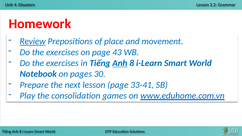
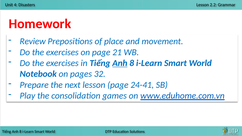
Review underline: present -> none
43: 43 -> 21
30: 30 -> 32
33-41: 33-41 -> 24-41
